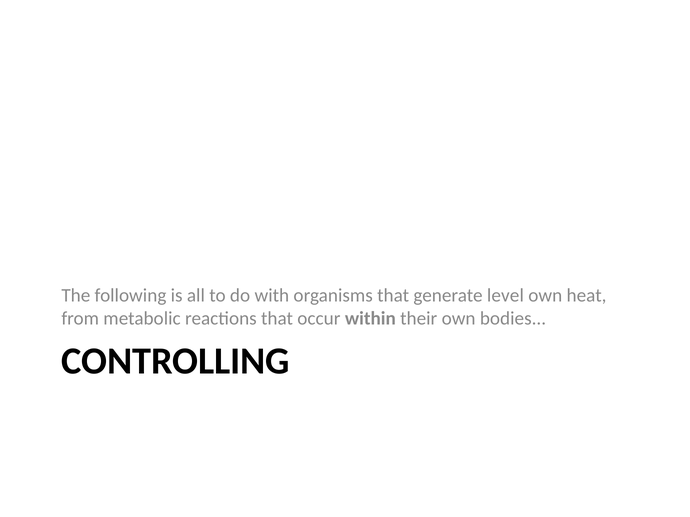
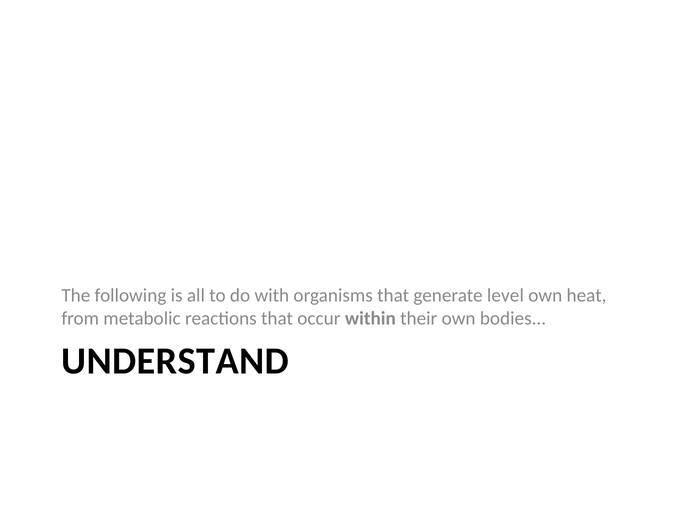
CONTROLLING: CONTROLLING -> UNDERSTAND
